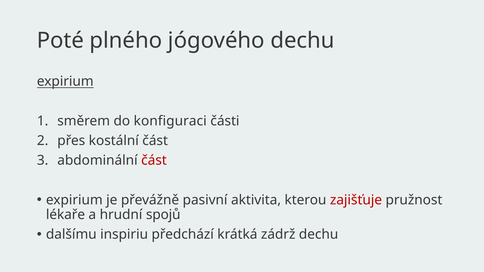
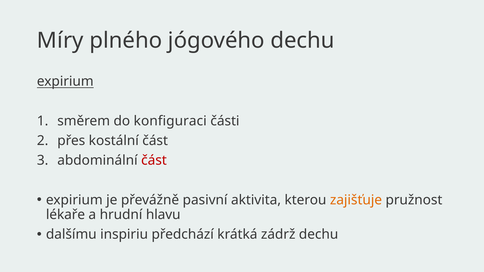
Poté: Poté -> Míry
zajišťuje colour: red -> orange
spojů: spojů -> hlavu
